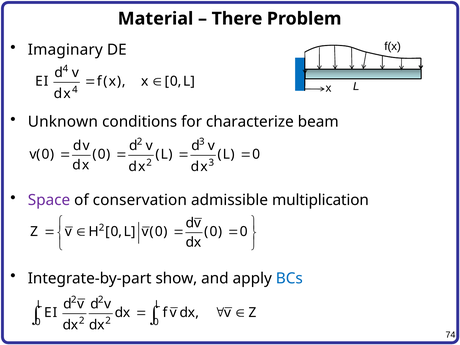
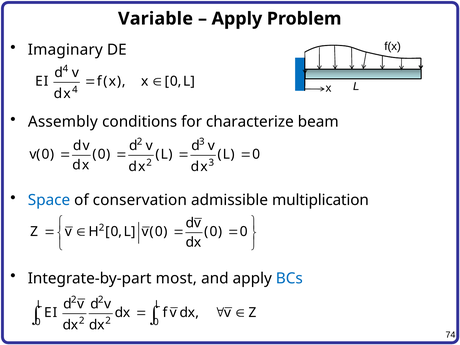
Material: Material -> Variable
There at (237, 19): There -> Apply
Unknown: Unknown -> Assembly
Space colour: purple -> blue
show: show -> most
